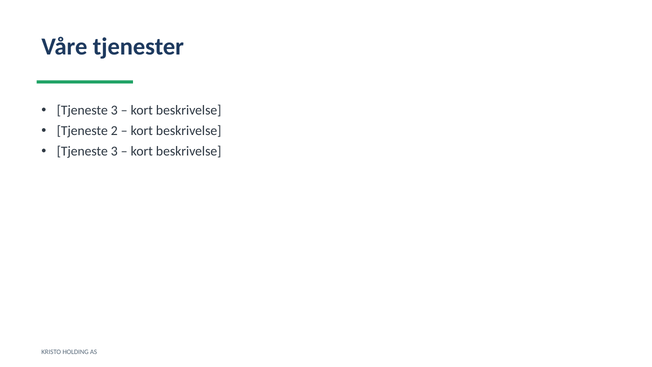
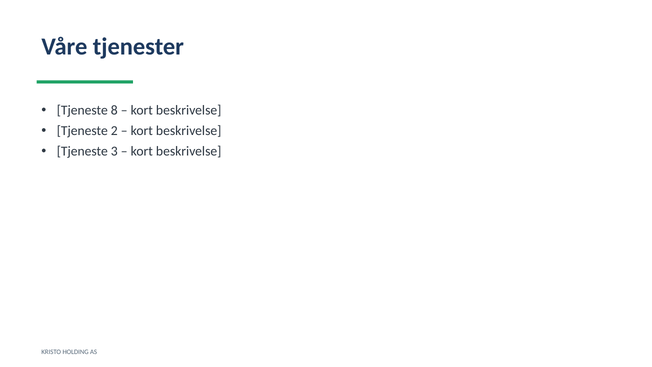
3 at (114, 110): 3 -> 8
